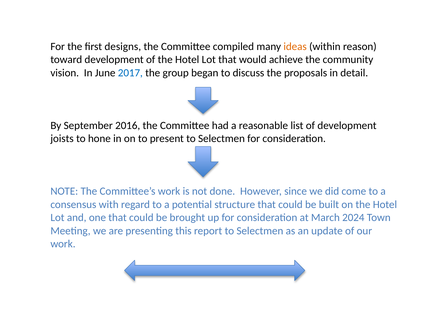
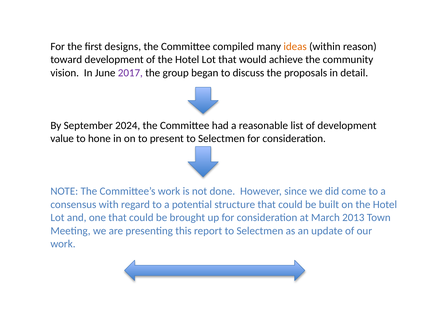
2017 colour: blue -> purple
2016: 2016 -> 2024
joists: joists -> value
2024: 2024 -> 2013
